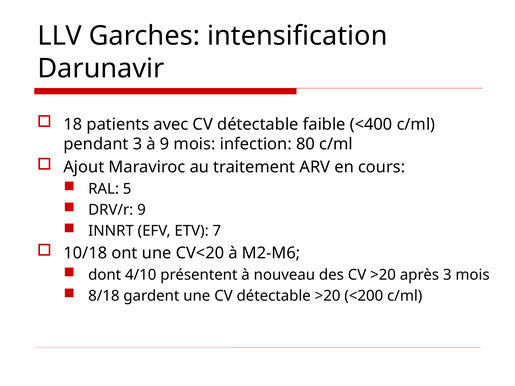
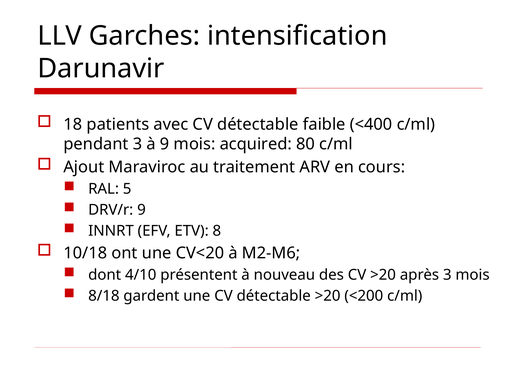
infection: infection -> acquired
7: 7 -> 8
